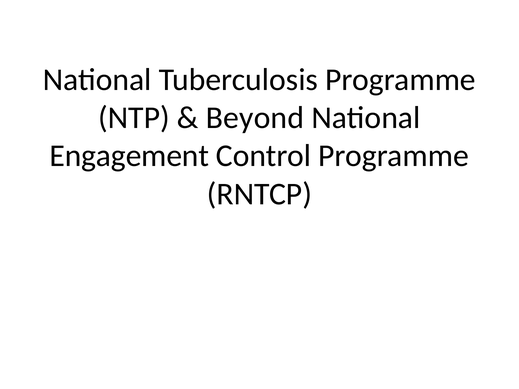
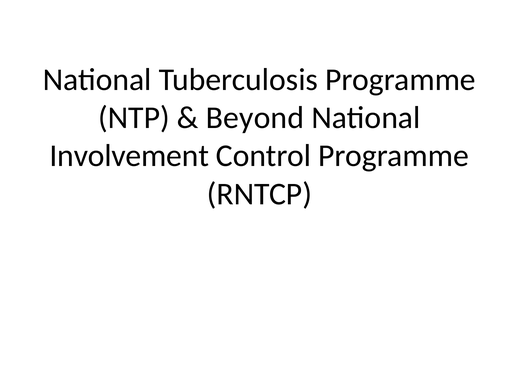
Engagement: Engagement -> Involvement
